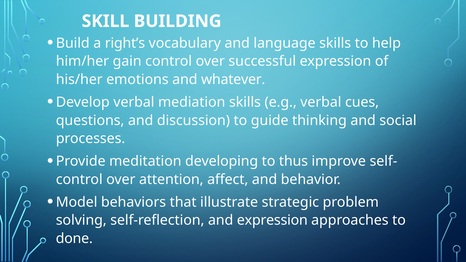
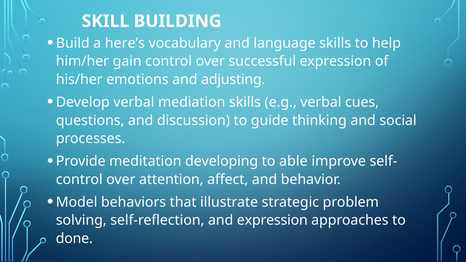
right’s: right’s -> here’s
whatever: whatever -> adjusting
thus: thus -> able
